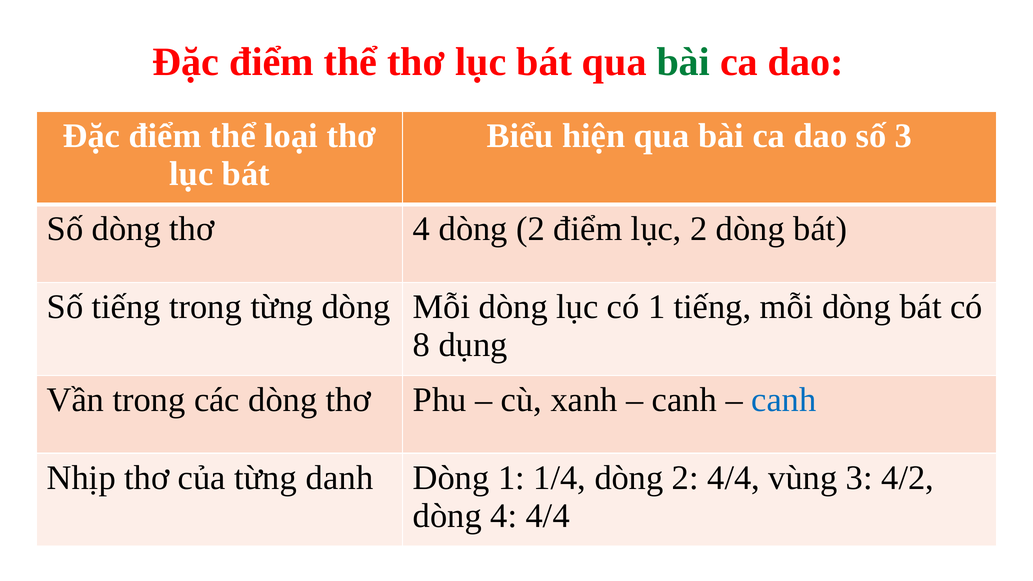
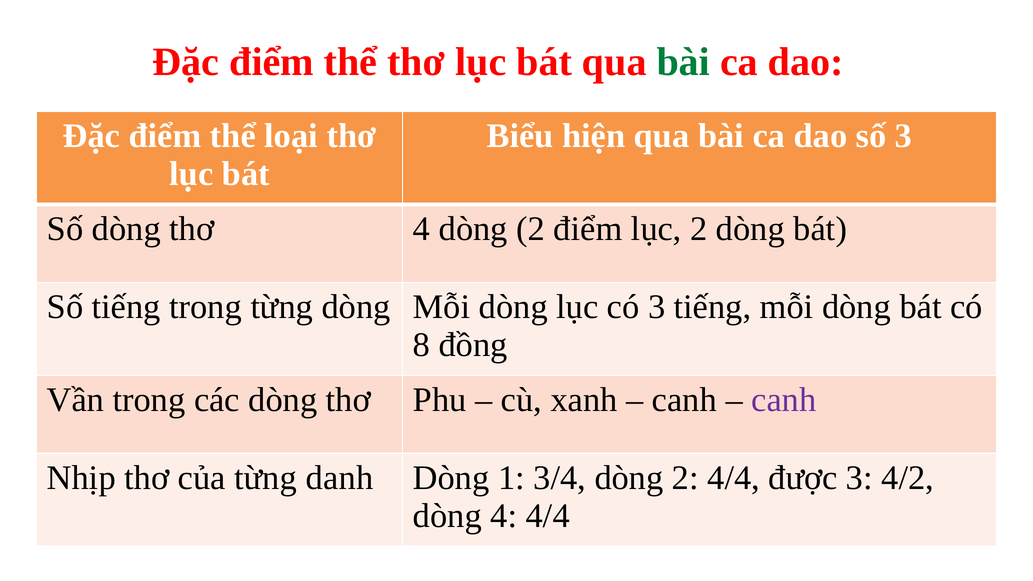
có 1: 1 -> 3
dụng: dụng -> đồng
canh at (784, 400) colour: blue -> purple
1/4: 1/4 -> 3/4
vùng: vùng -> được
